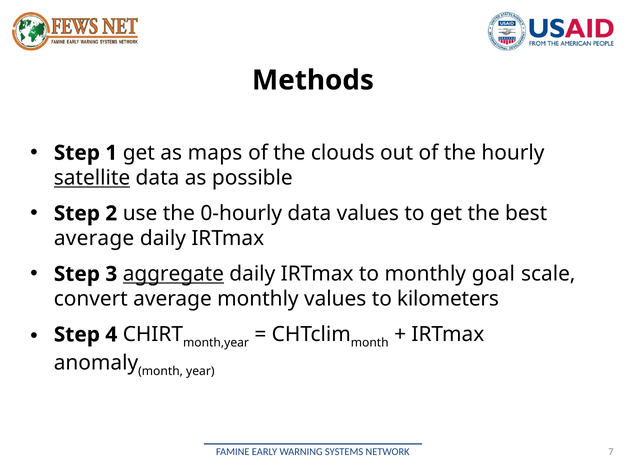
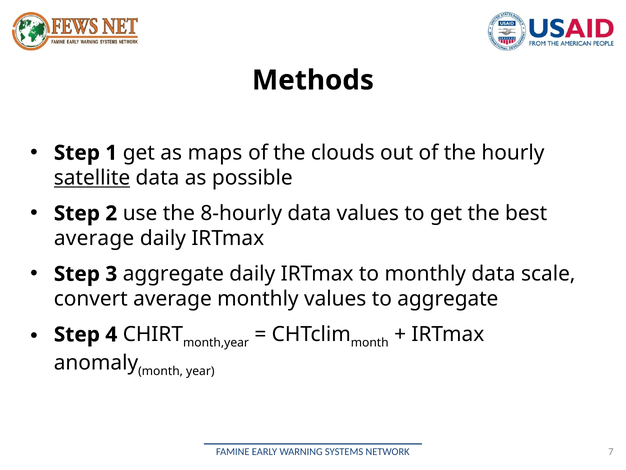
0-hourly: 0-hourly -> 8-hourly
aggregate at (173, 274) underline: present -> none
monthly goal: goal -> data
to kilometers: kilometers -> aggregate
